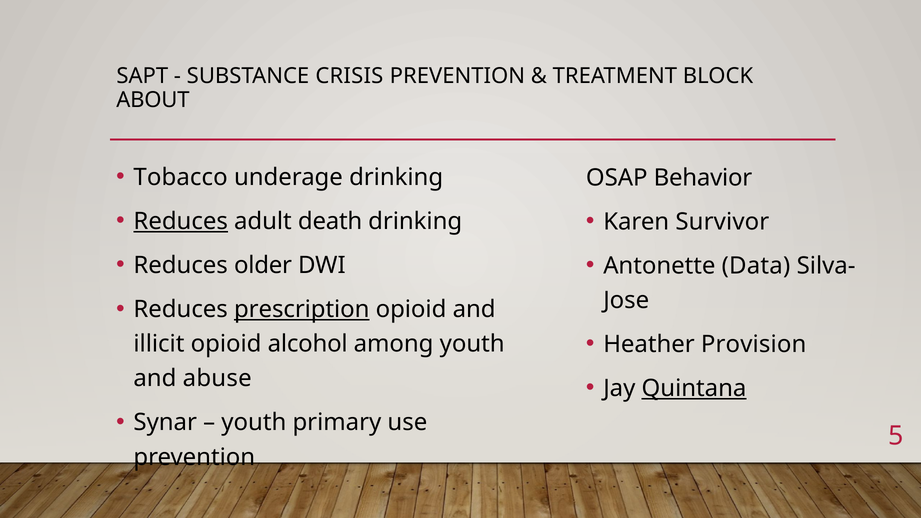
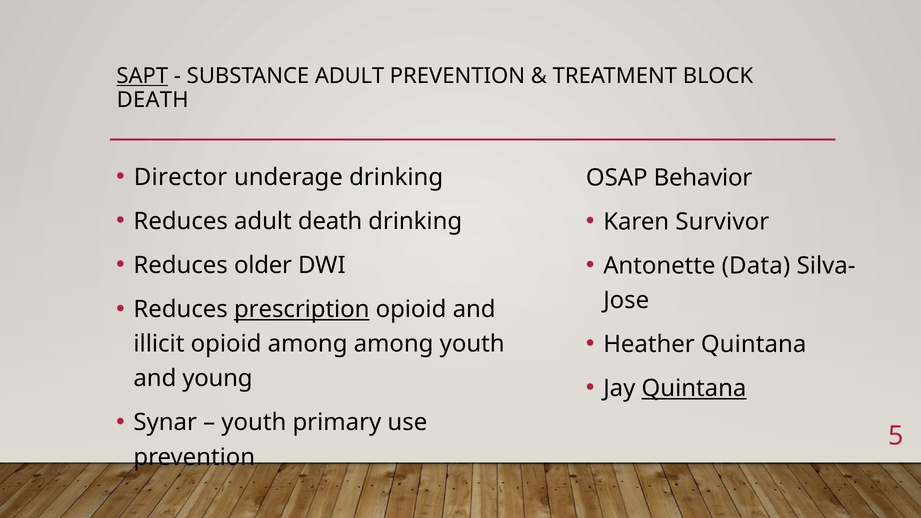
SAPT underline: none -> present
SUBSTANCE CRISIS: CRISIS -> ADULT
ABOUT at (153, 100): ABOUT -> DEATH
Tobacco: Tobacco -> Director
Reduces at (181, 221) underline: present -> none
Heather Provision: Provision -> Quintana
opioid alcohol: alcohol -> among
abuse: abuse -> young
